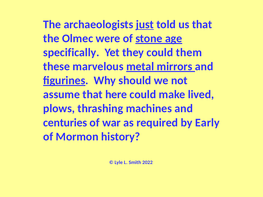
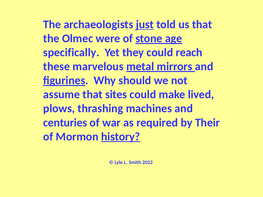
them: them -> reach
here: here -> sites
Early: Early -> Their
history underline: none -> present
